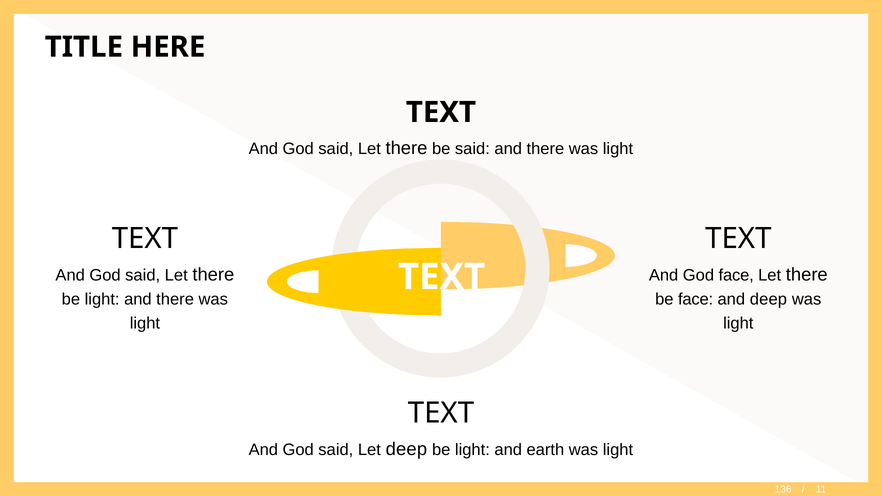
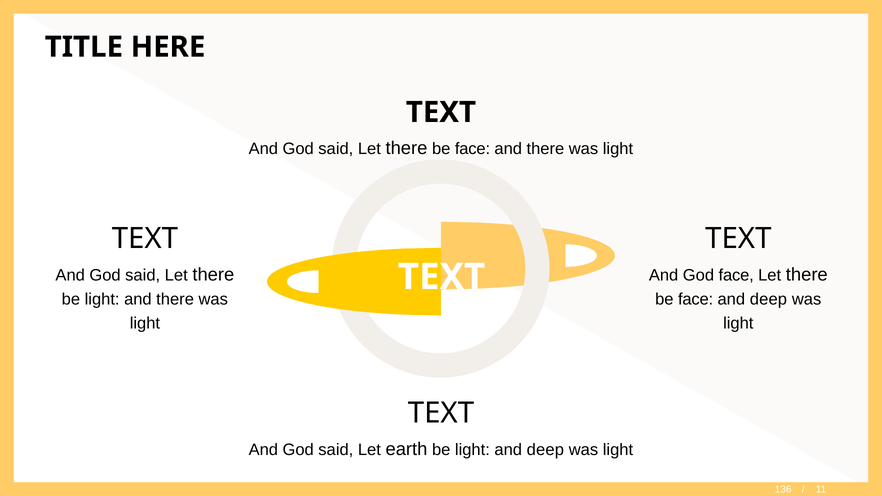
said at (472, 149): said -> face
Let deep: deep -> earth
light and earth: earth -> deep
